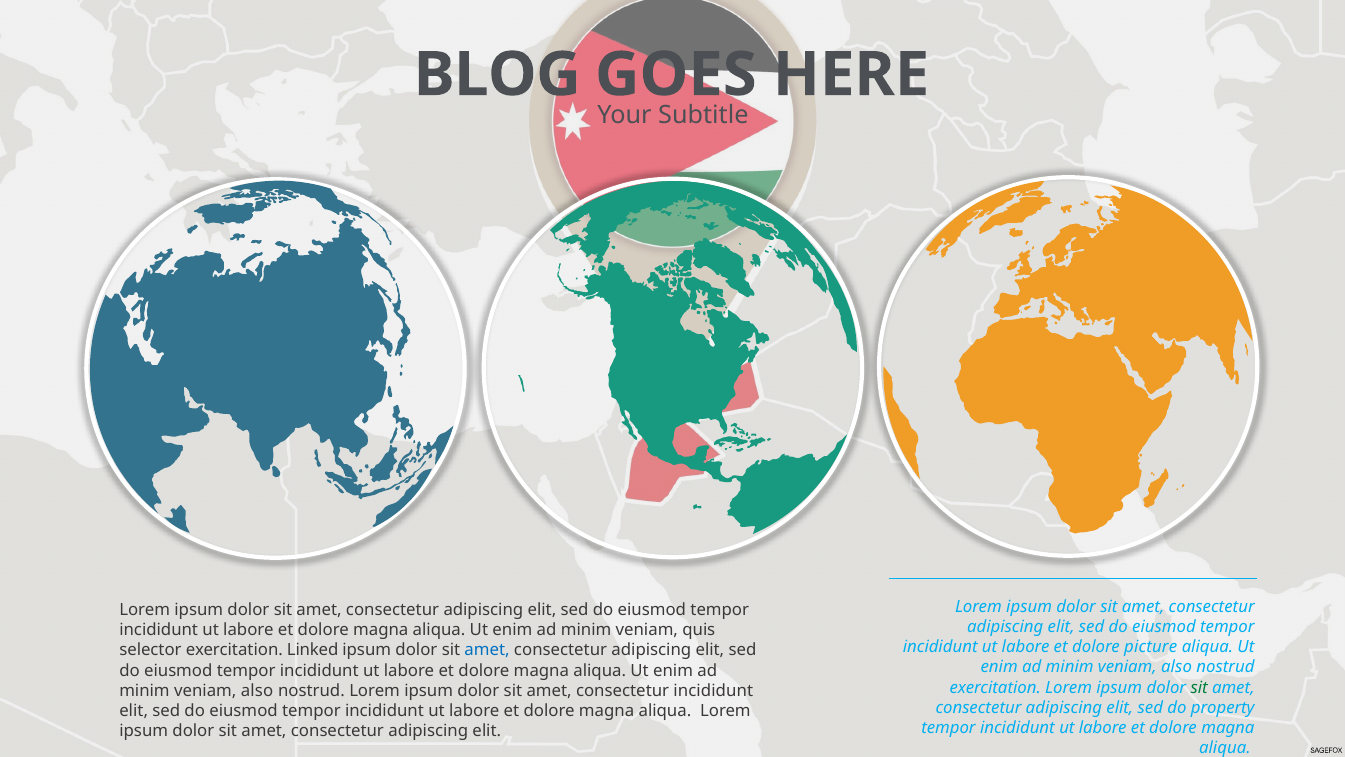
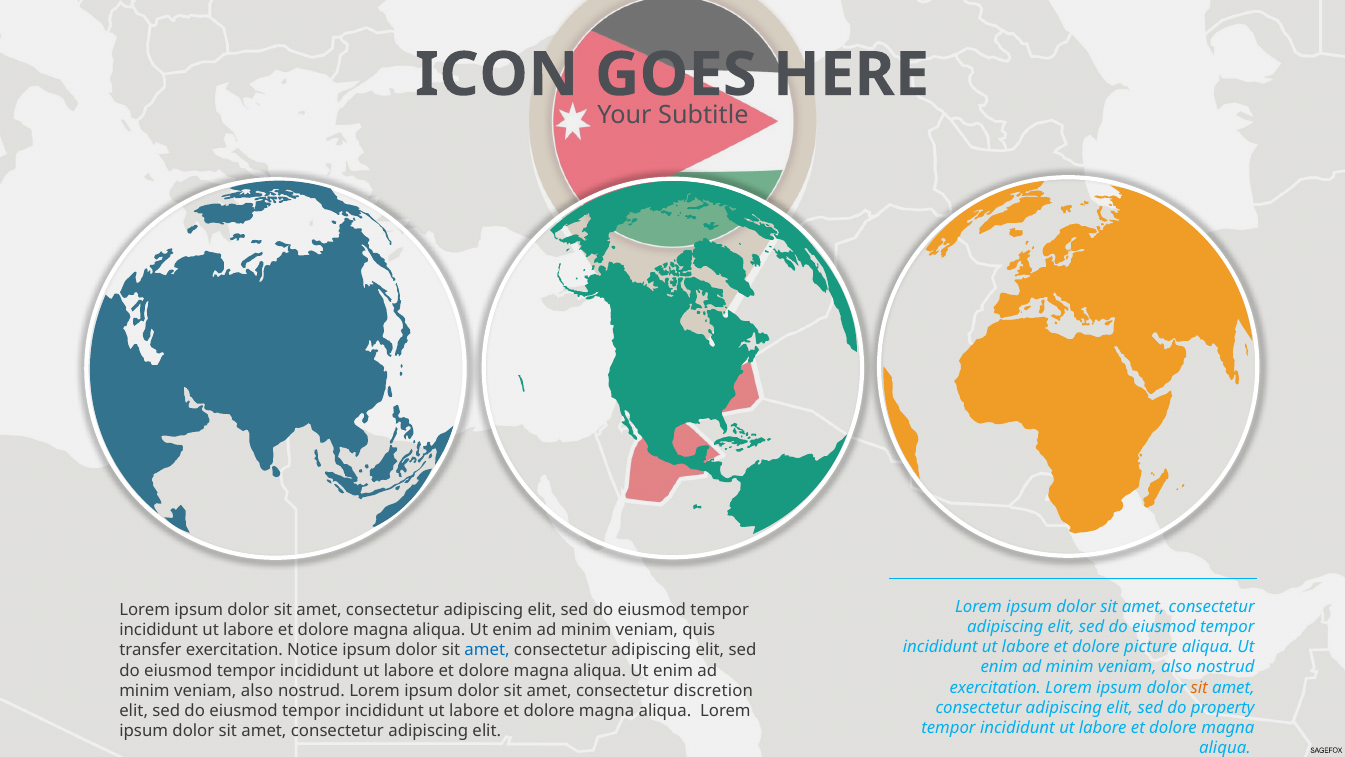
BLOG: BLOG -> ICON
selector: selector -> transfer
Linked: Linked -> Notice
sit at (1199, 687) colour: green -> orange
consectetur incididunt: incididunt -> discretion
